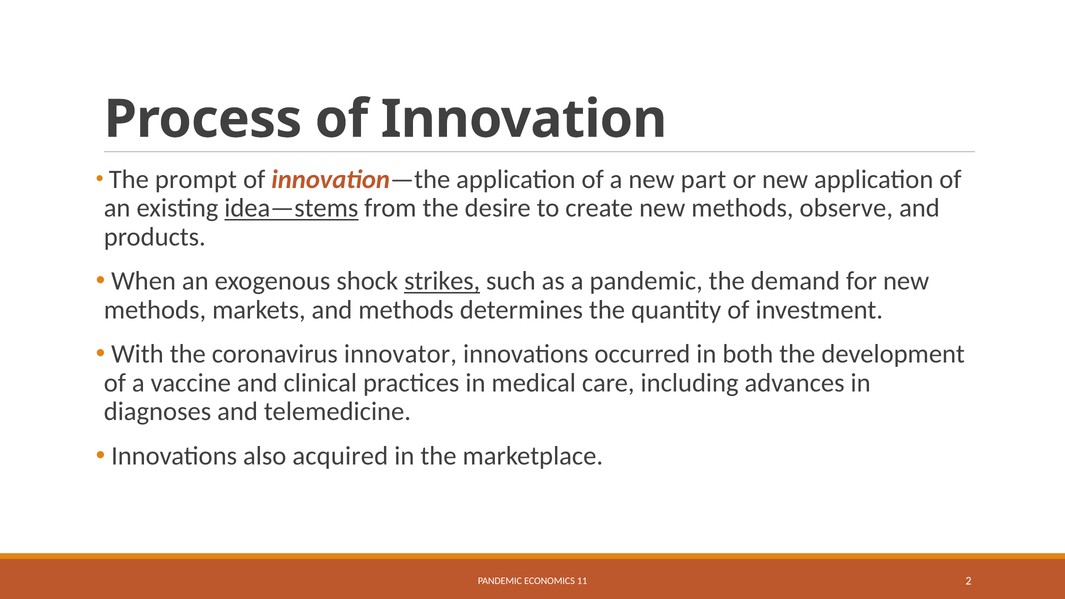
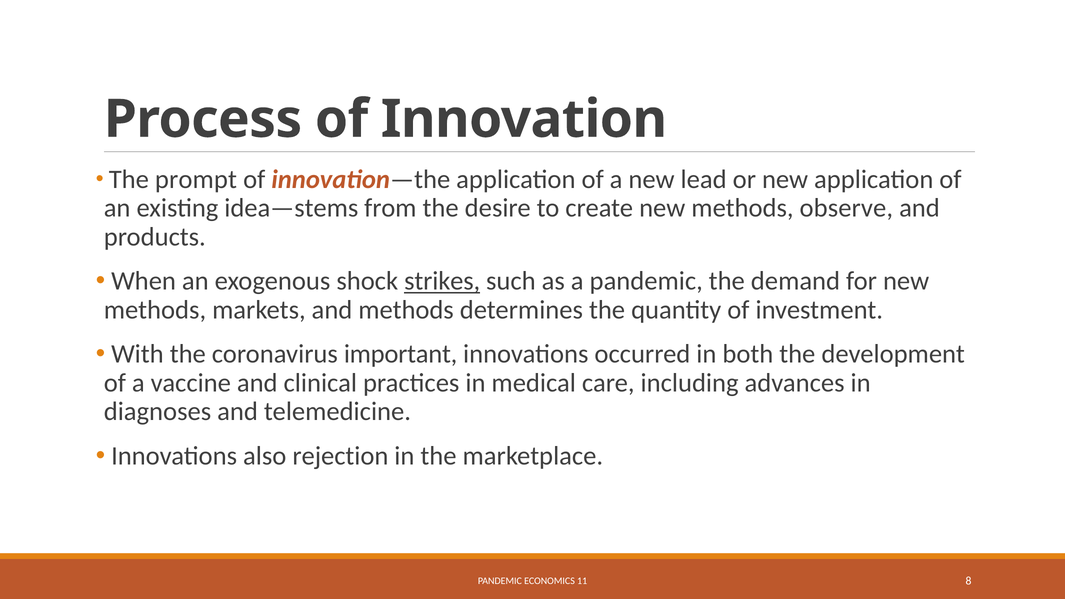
part: part -> lead
idea—stems underline: present -> none
innovator: innovator -> important
acquired: acquired -> rejection
2: 2 -> 8
